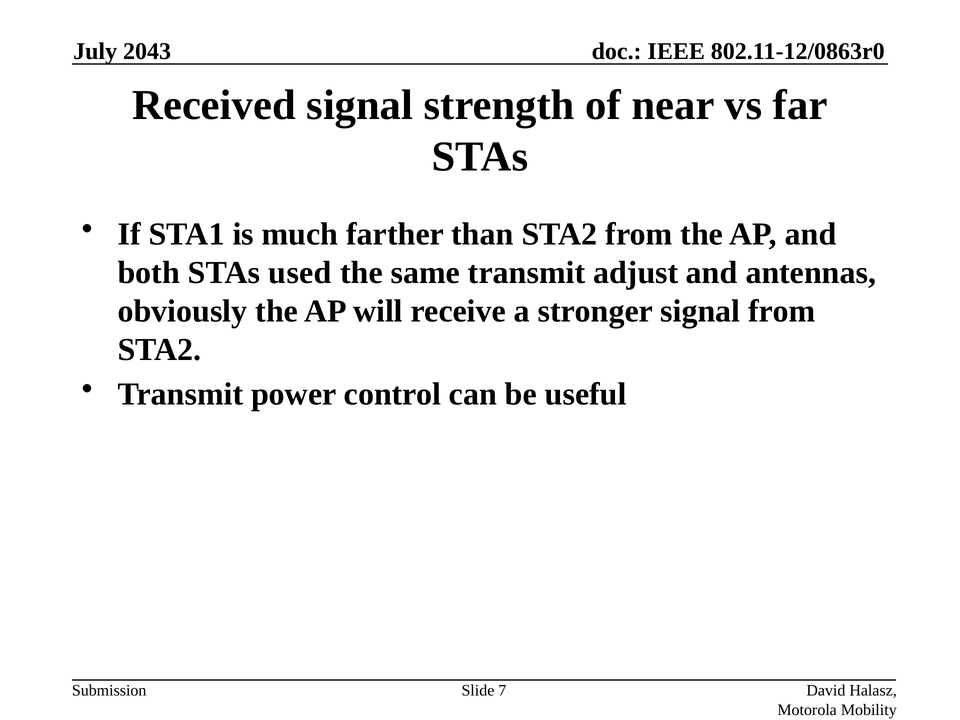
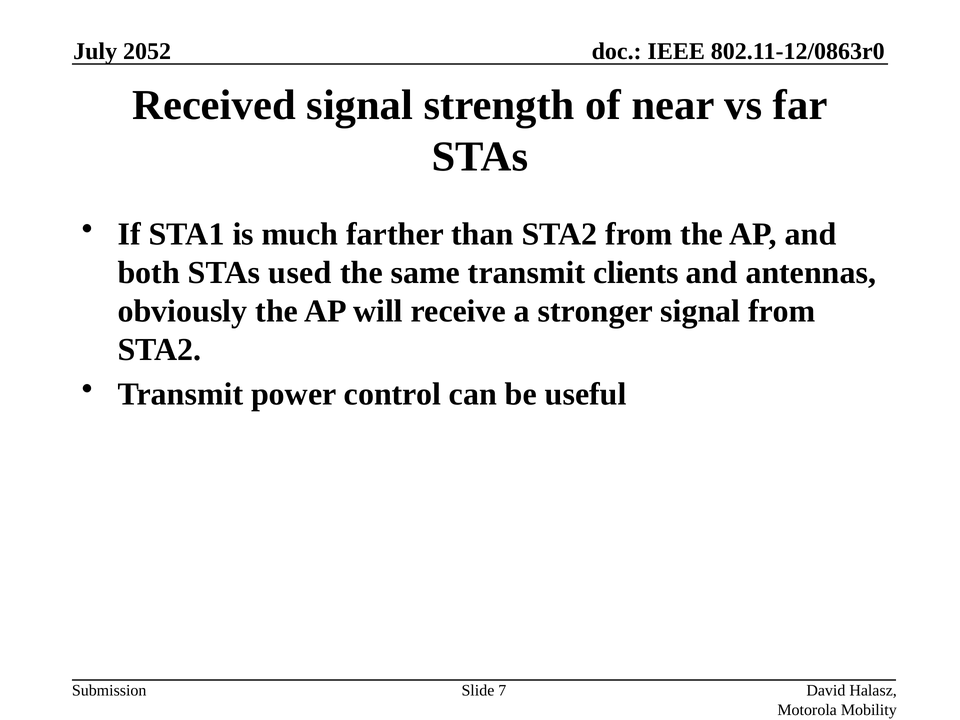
2043: 2043 -> 2052
adjust: adjust -> clients
